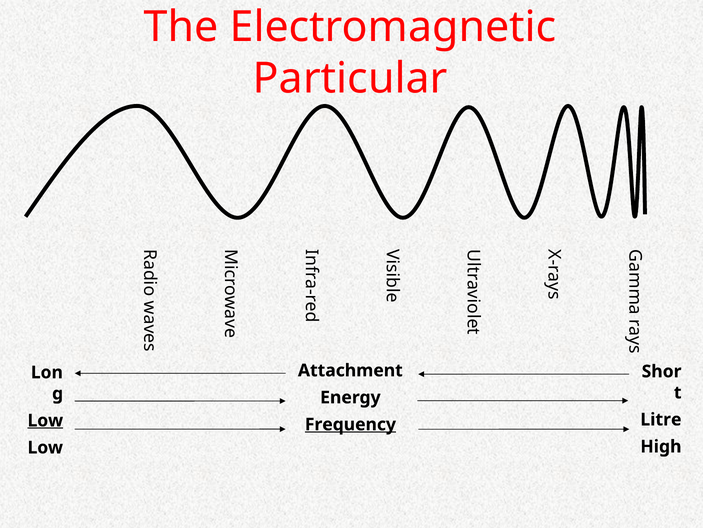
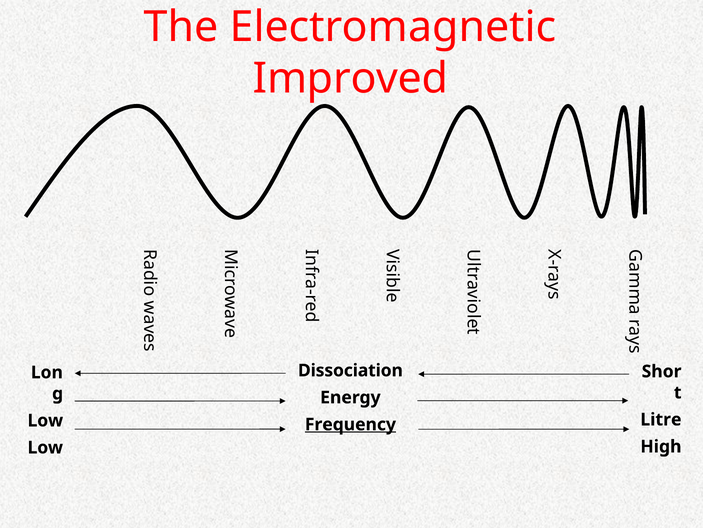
Particular: Particular -> Improved
Attachment: Attachment -> Dissociation
Low at (45, 420) underline: present -> none
